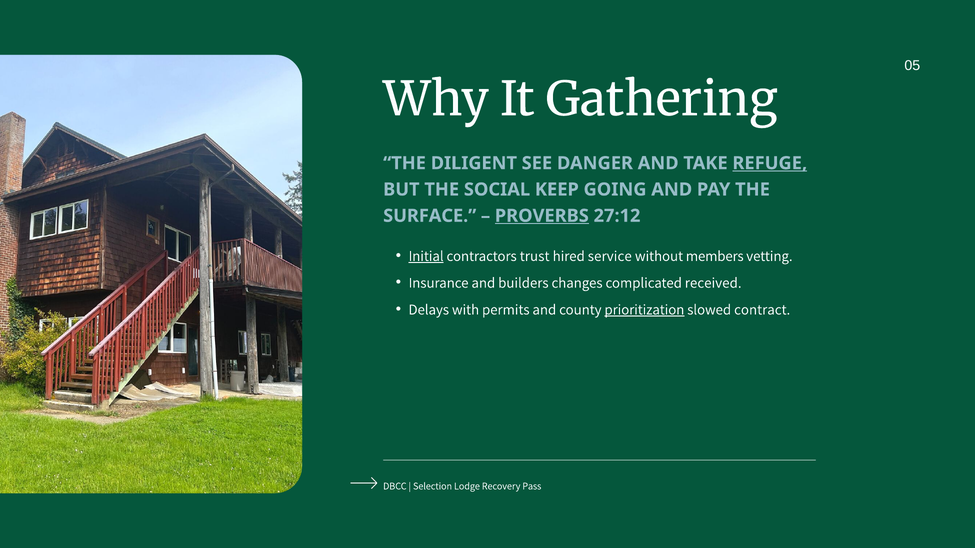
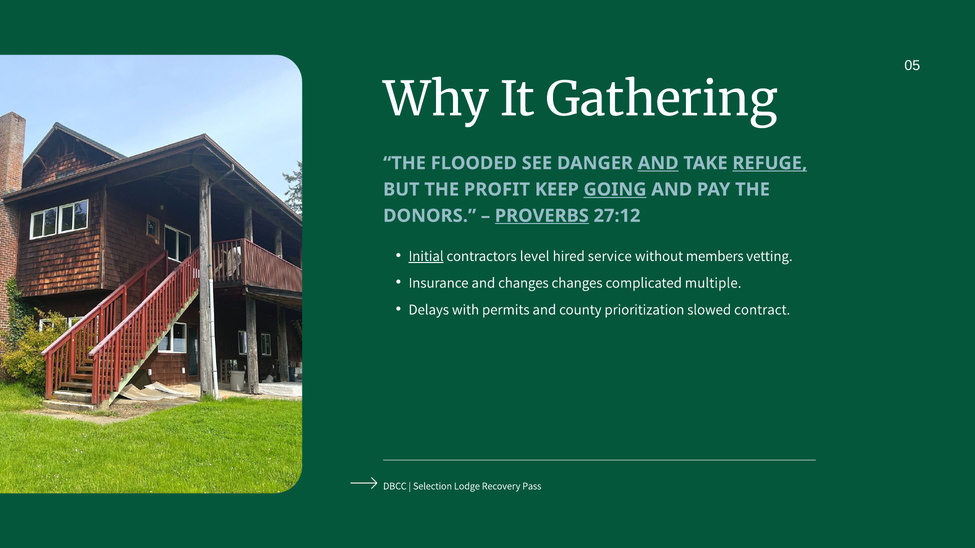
DILIGENT: DILIGENT -> FLOODED
AND at (658, 163) underline: none -> present
SOCIAL: SOCIAL -> PROFIT
GOING underline: none -> present
SURFACE: SURFACE -> DONORS
trust: trust -> level
and builders: builders -> changes
received: received -> multiple
prioritization underline: present -> none
